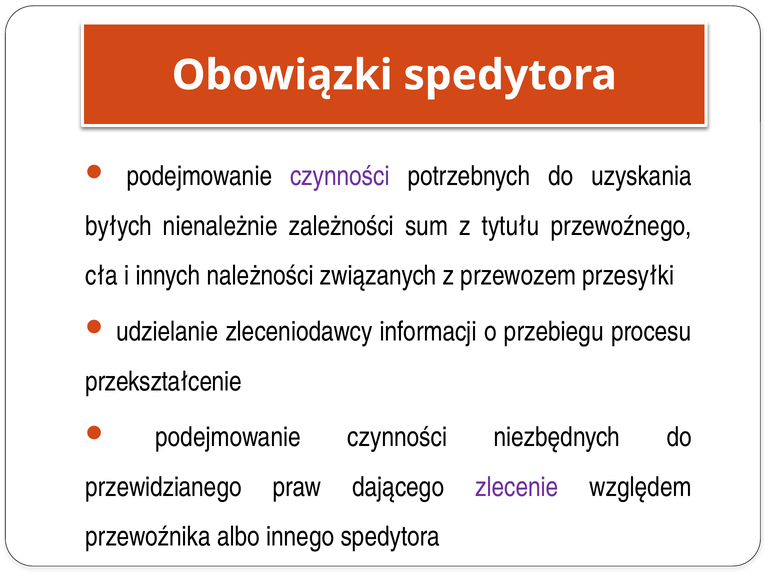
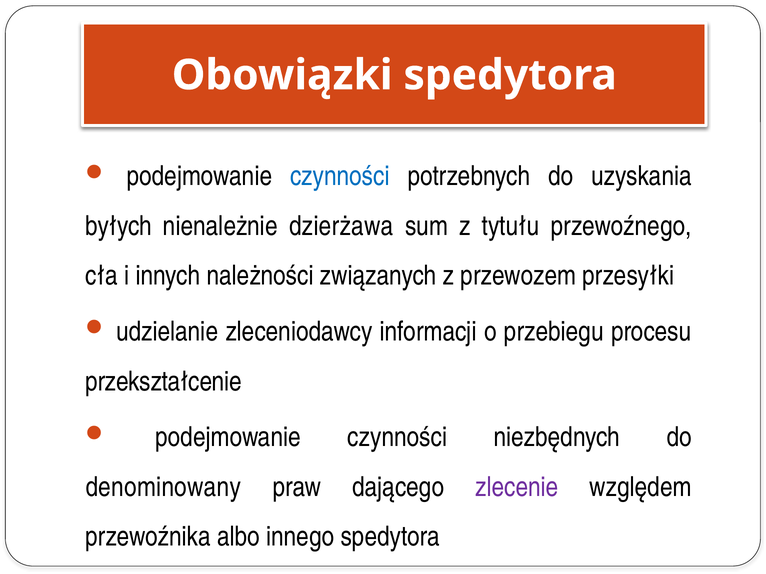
czynności at (340, 177) colour: purple -> blue
zależności: zależności -> dzierżawa
przewidzianego: przewidzianego -> denominowany
